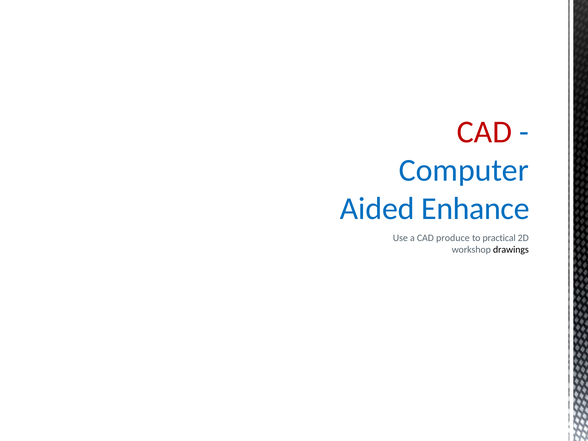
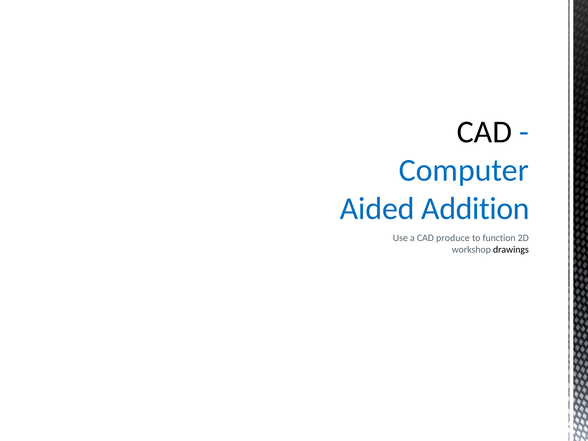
CAD at (484, 132) colour: red -> black
Enhance: Enhance -> Addition
practical: practical -> function
